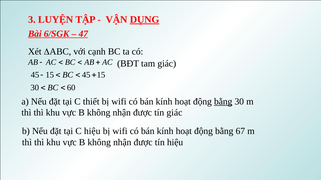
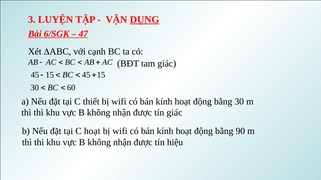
bằng at (223, 102) underline: present -> none
C hiệu: hiệu -> hoạt
67: 67 -> 90
